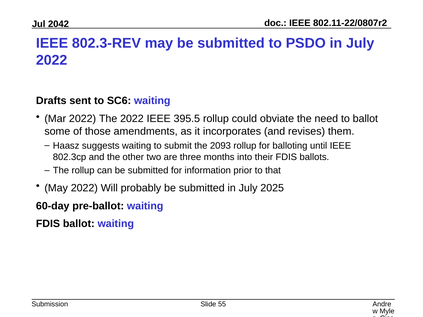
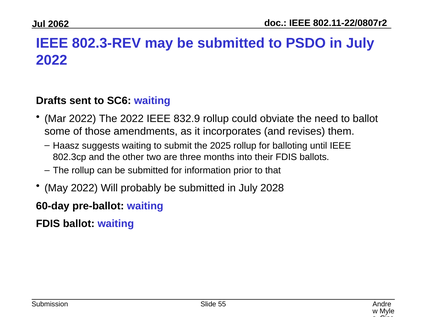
2042: 2042 -> 2062
395.5: 395.5 -> 832.9
2093: 2093 -> 2025
2025: 2025 -> 2028
